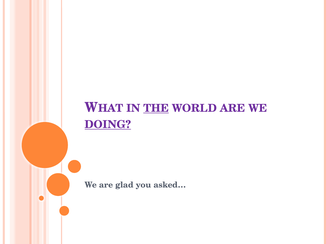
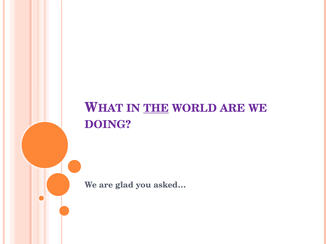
DOING underline: present -> none
